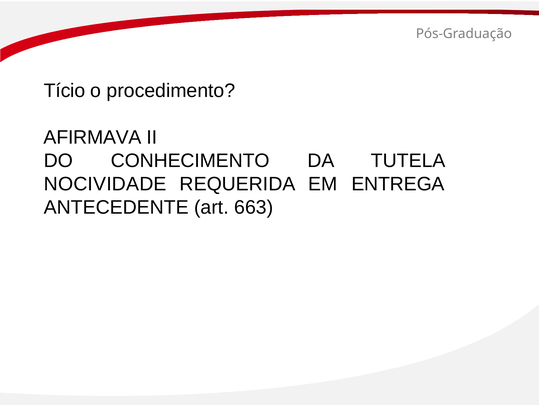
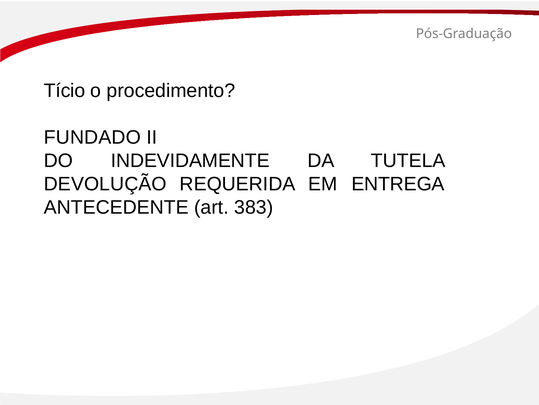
AFIRMAVA: AFIRMAVA -> FUNDADO
CONHECIMENTO: CONHECIMENTO -> INDEVIDAMENTE
NOCIVIDADE: NOCIVIDADE -> DEVOLUÇÃO
663: 663 -> 383
